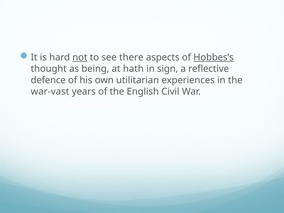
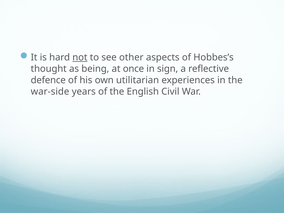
there: there -> other
Hobbes’s underline: present -> none
hath: hath -> once
war-vast: war-vast -> war-side
